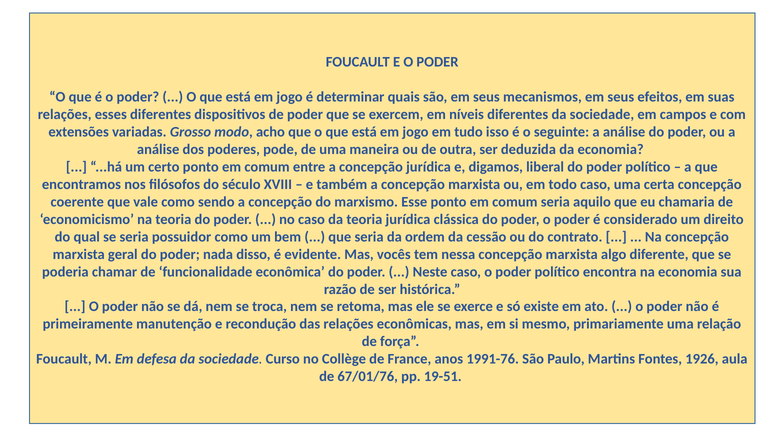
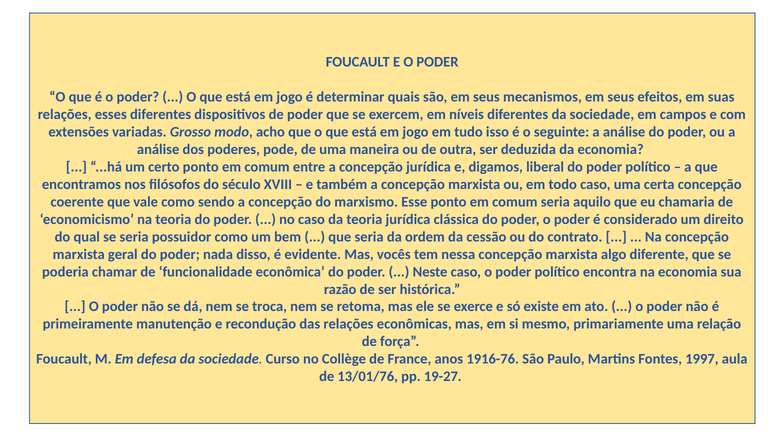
1991-76: 1991-76 -> 1916-76
1926: 1926 -> 1997
67/01/76: 67/01/76 -> 13/01/76
19-51: 19-51 -> 19-27
